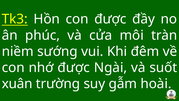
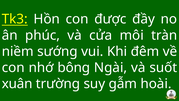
nhớ được: được -> bông
